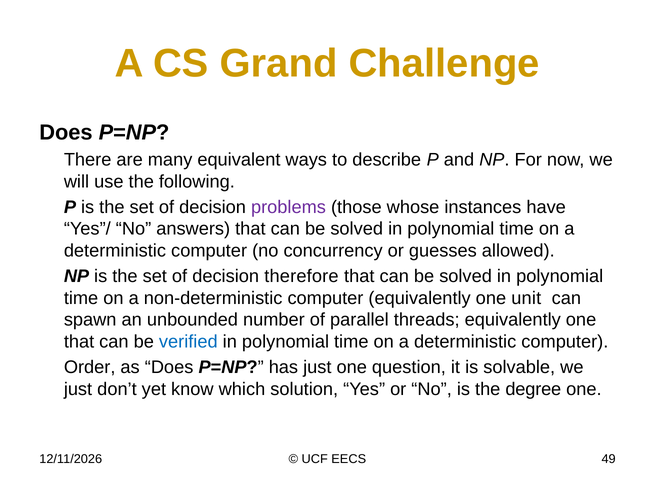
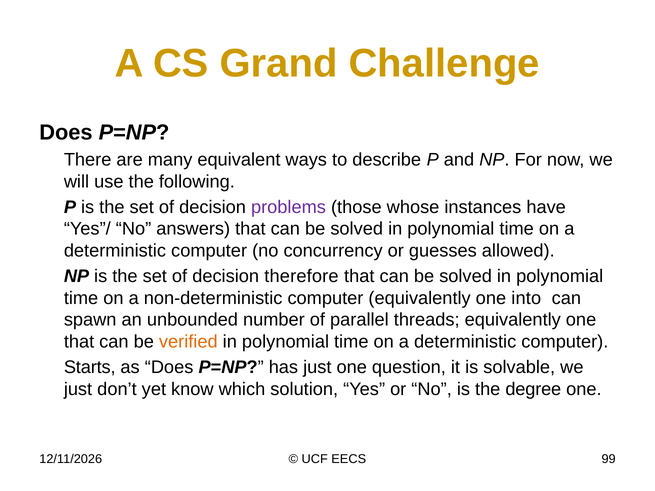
unit: unit -> into
verified colour: blue -> orange
Order: Order -> Starts
49: 49 -> 99
